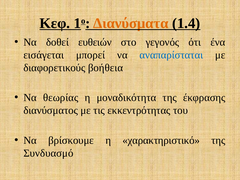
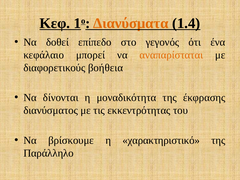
ευθειών: ευθειών -> επίπεδο
εισάγεται: εισάγεται -> κεφάλαιο
αναπαρίσταται colour: blue -> orange
θεωρίας: θεωρίας -> δίνονται
Συνδυασμό: Συνδυασμό -> Παράλληλο
